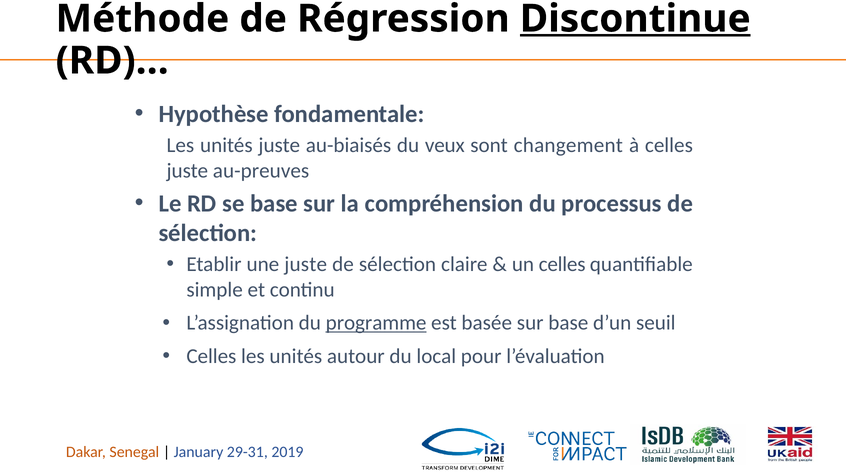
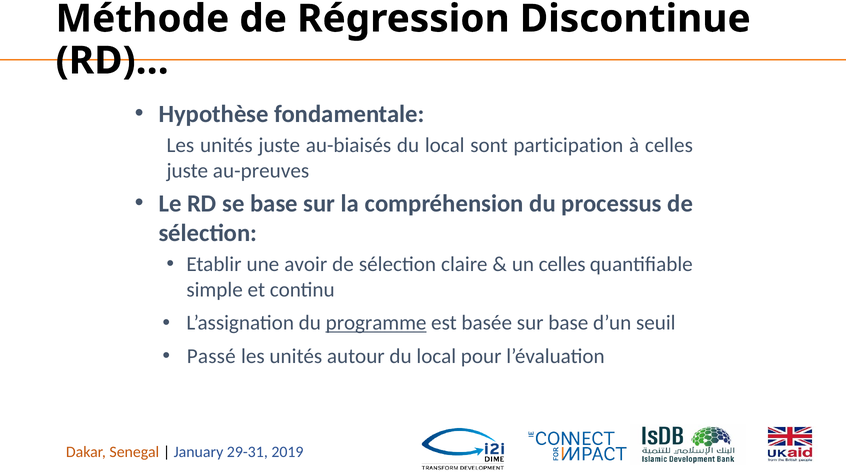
Discontinue underline: present -> none
veux at (445, 145): veux -> local
changement: changement -> participation
une juste: juste -> avoir
Celles at (211, 356): Celles -> Passé
